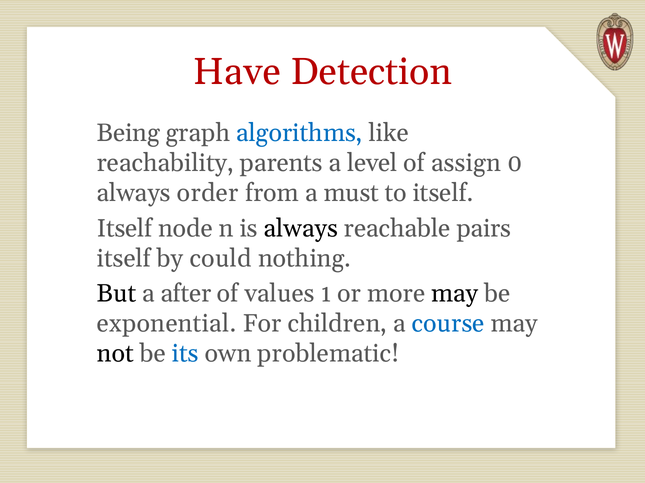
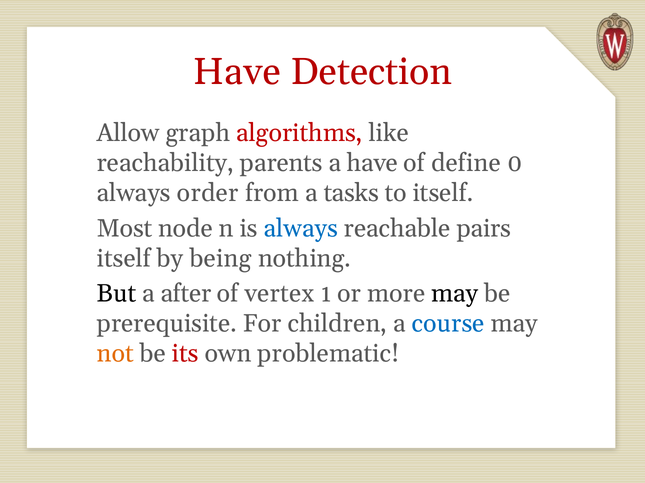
Being: Being -> Allow
algorithms colour: blue -> red
a level: level -> have
assign: assign -> define
must: must -> tasks
Itself at (124, 229): Itself -> Most
always at (301, 229) colour: black -> blue
could: could -> being
values: values -> vertex
exponential: exponential -> prerequisite
not colour: black -> orange
its colour: blue -> red
